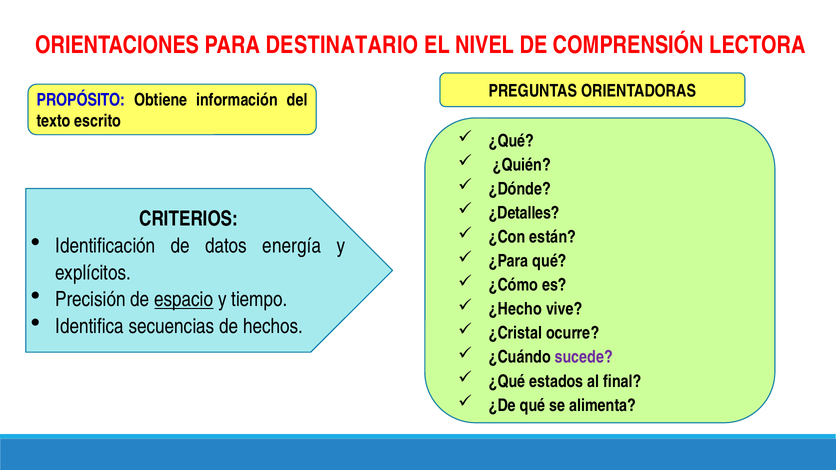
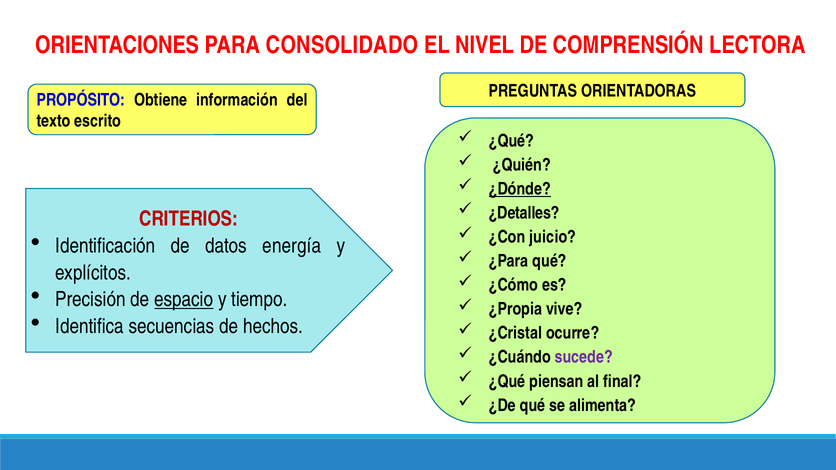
DESTINATARIO: DESTINATARIO -> CONSOLIDADO
¿Dónde underline: none -> present
CRITERIOS colour: black -> red
están: están -> juicio
¿Hecho: ¿Hecho -> ¿Propia
estados: estados -> piensan
